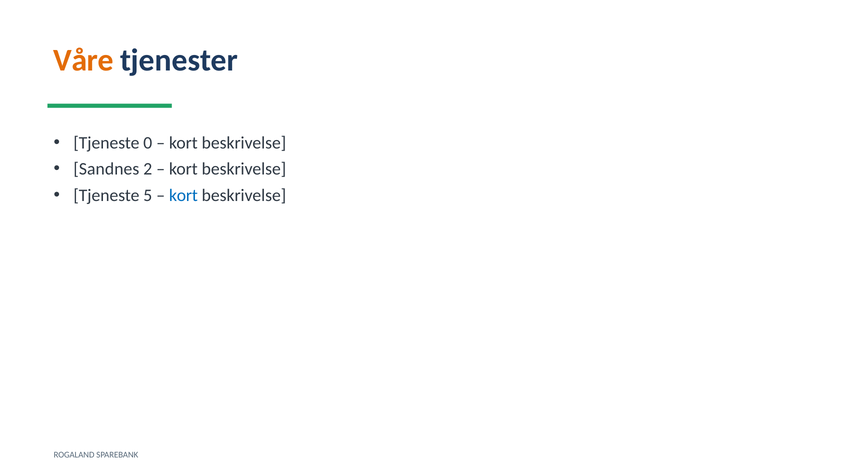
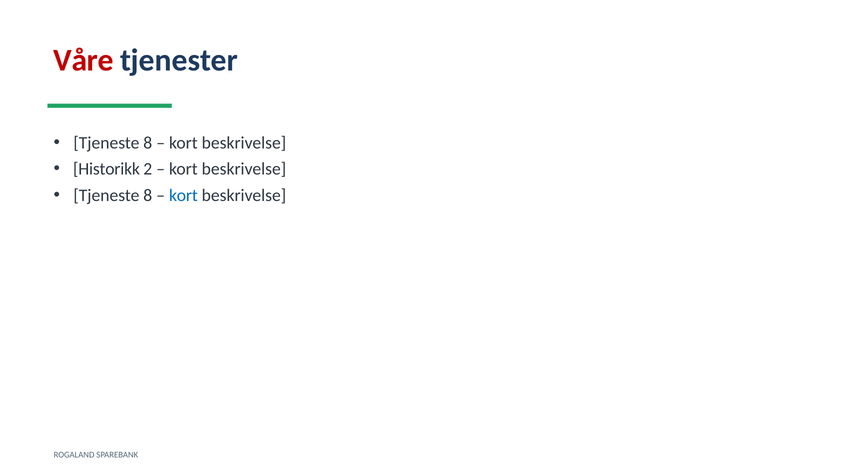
Våre colour: orange -> red
0 at (148, 143): 0 -> 8
Sandnes: Sandnes -> Historikk
5 at (148, 195): 5 -> 8
